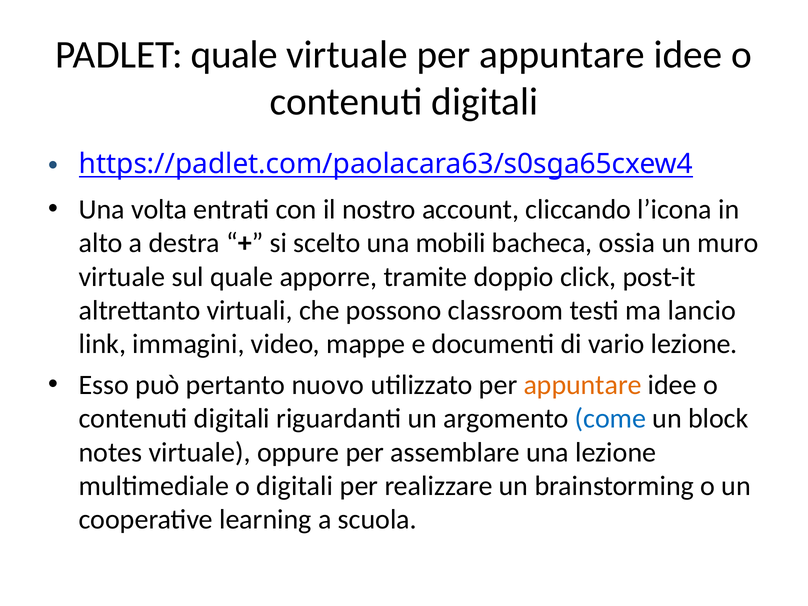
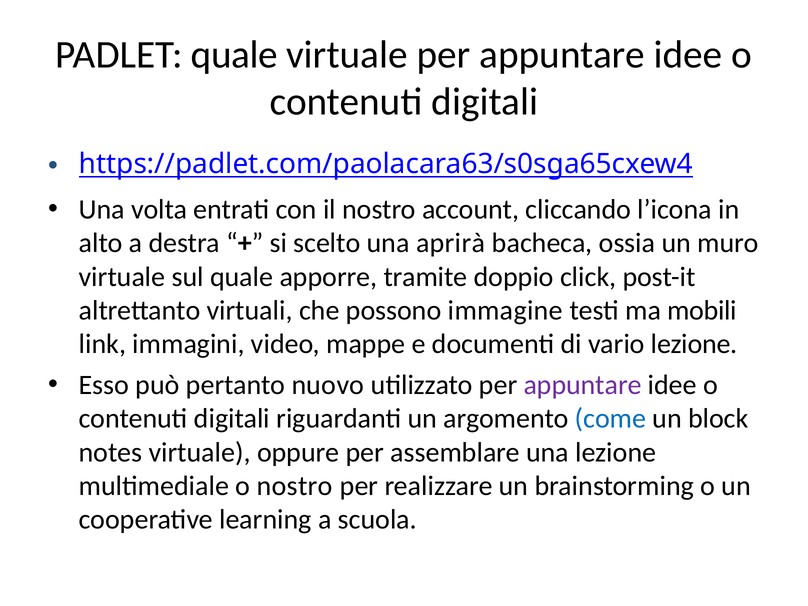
mobili: mobili -> aprirà
classroom: classroom -> immagine
lancio: lancio -> mobili
appuntare at (583, 385) colour: orange -> purple
o digitali: digitali -> nostro
